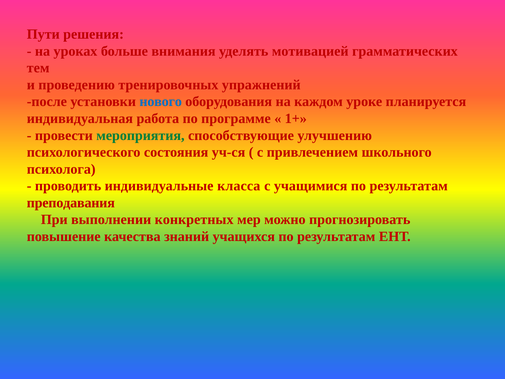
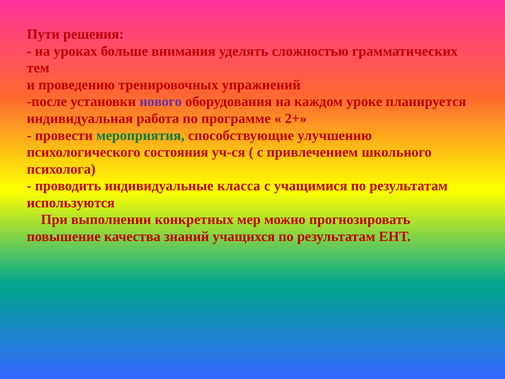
мотивацией: мотивацией -> сложностью
нового colour: blue -> purple
1+: 1+ -> 2+
преподавания: преподавания -> используются
